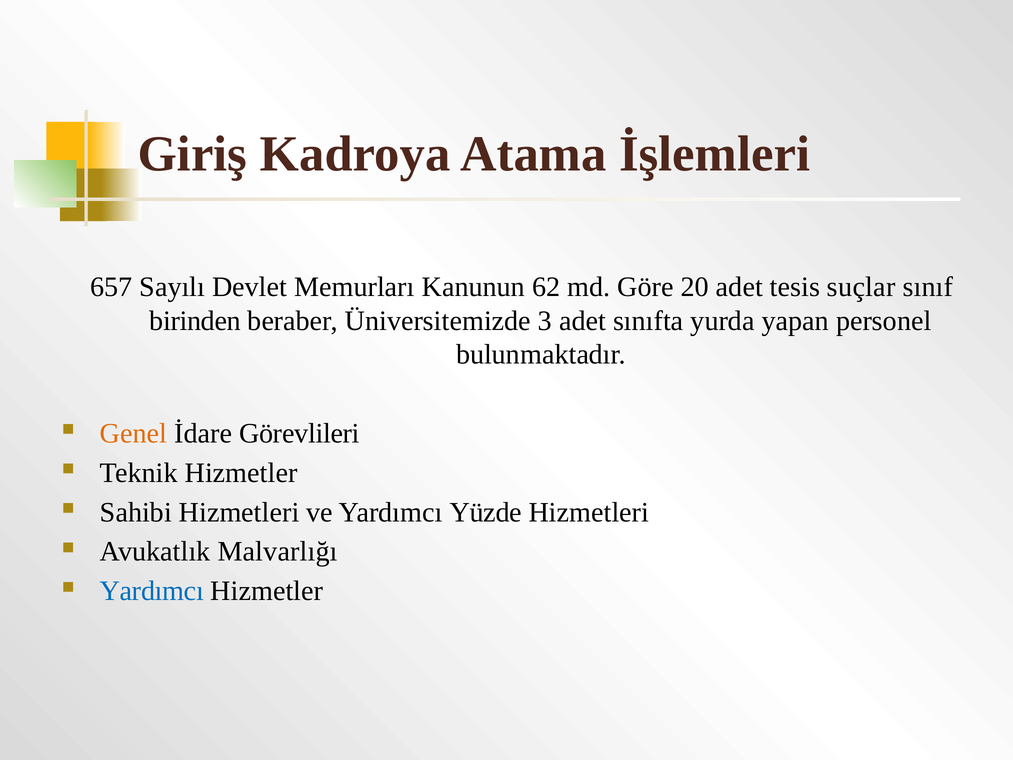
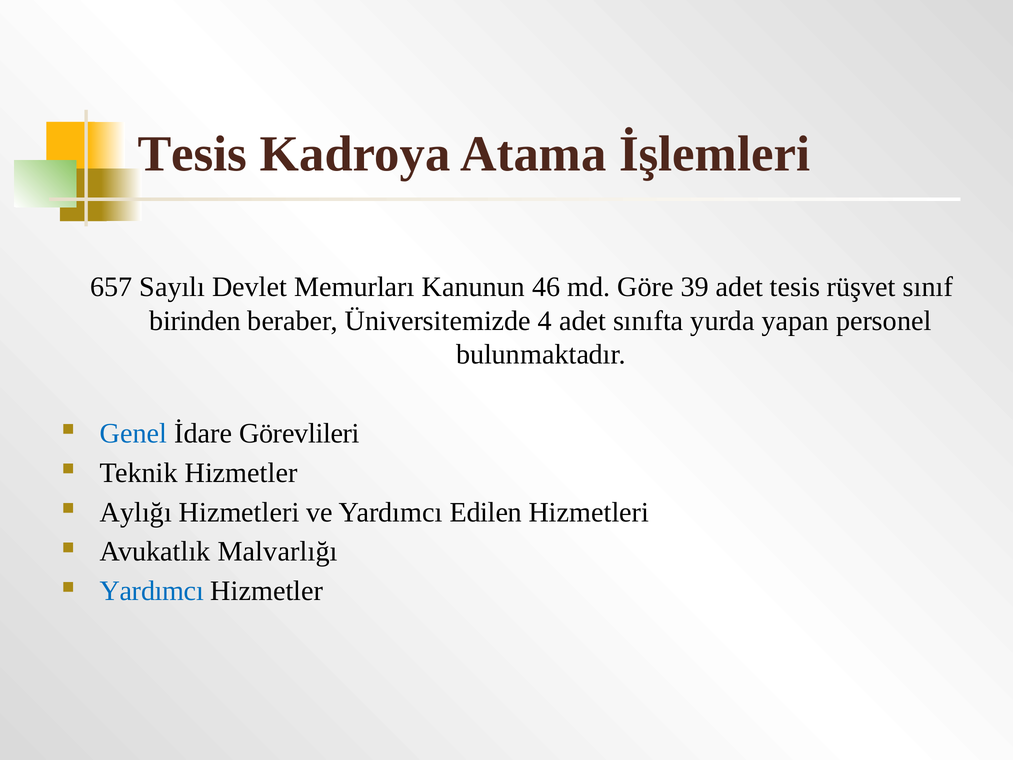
Giriş at (192, 154): Giriş -> Tesis
62: 62 -> 46
20: 20 -> 39
suçlar: suçlar -> rüşvet
3: 3 -> 4
Genel colour: orange -> blue
Sahibi: Sahibi -> Aylığı
Yüzde: Yüzde -> Edilen
